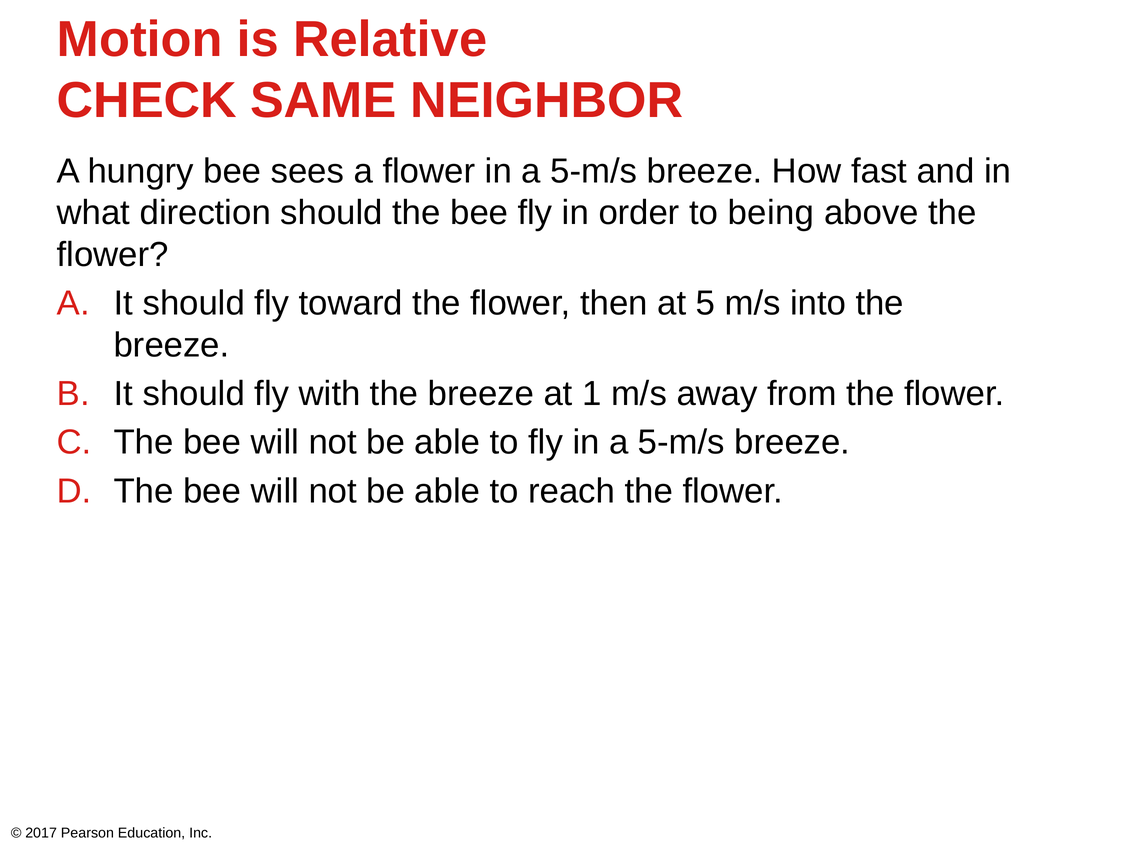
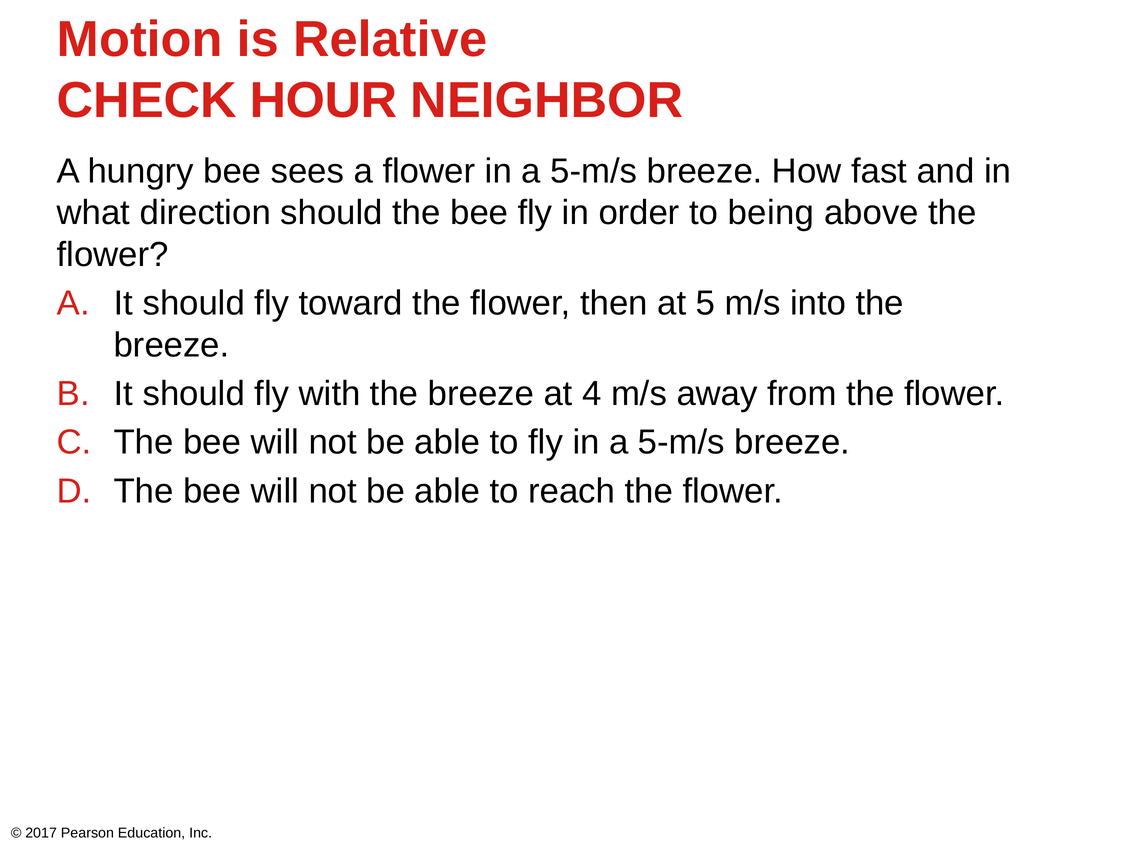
SAME: SAME -> HOUR
1: 1 -> 4
